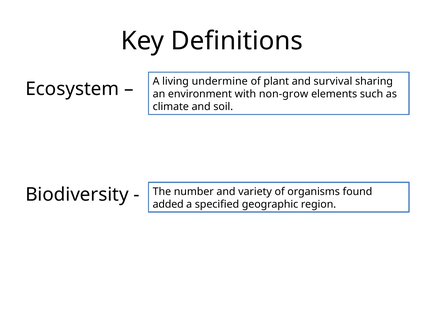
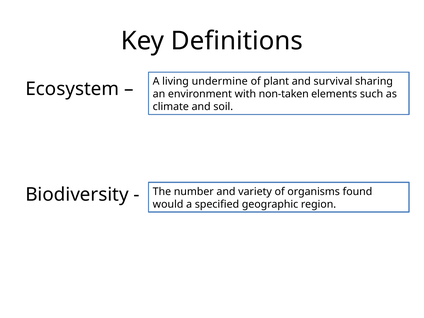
non-grow: non-grow -> non-taken
added: added -> would
